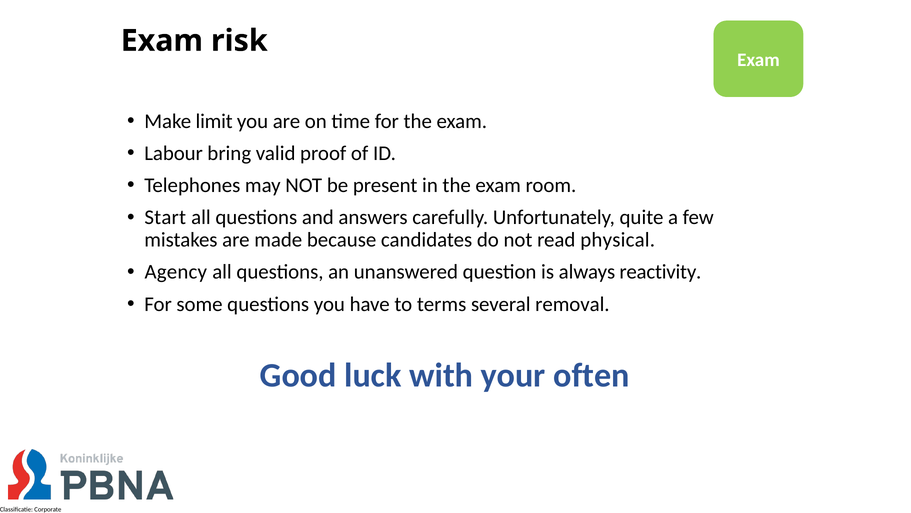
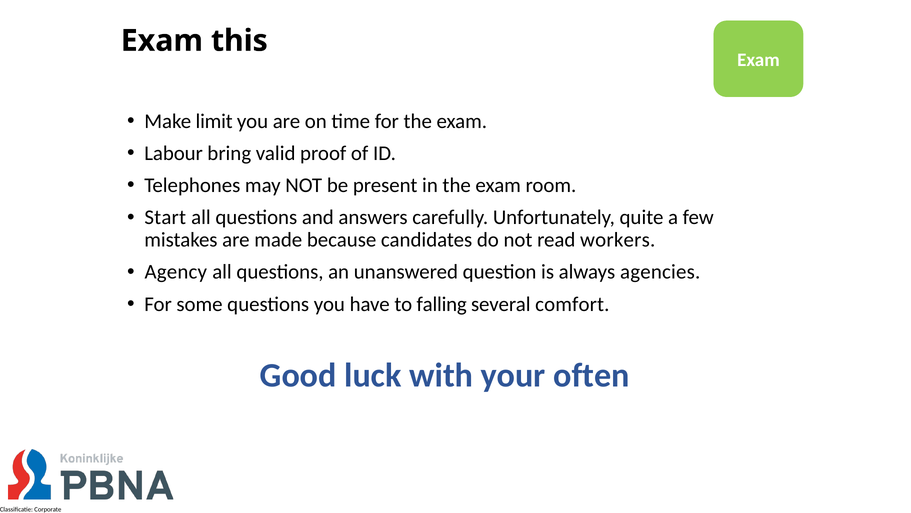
risk: risk -> this
physical: physical -> workers
reactivity: reactivity -> agencies
terms: terms -> falling
removal: removal -> comfort
